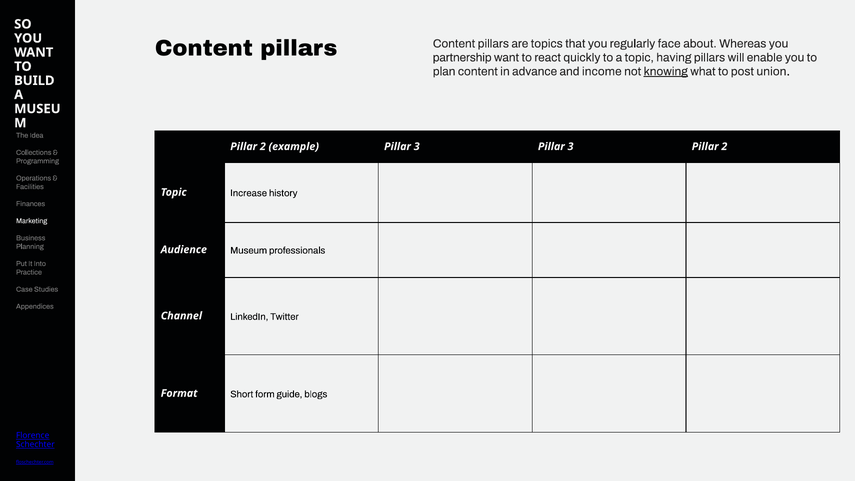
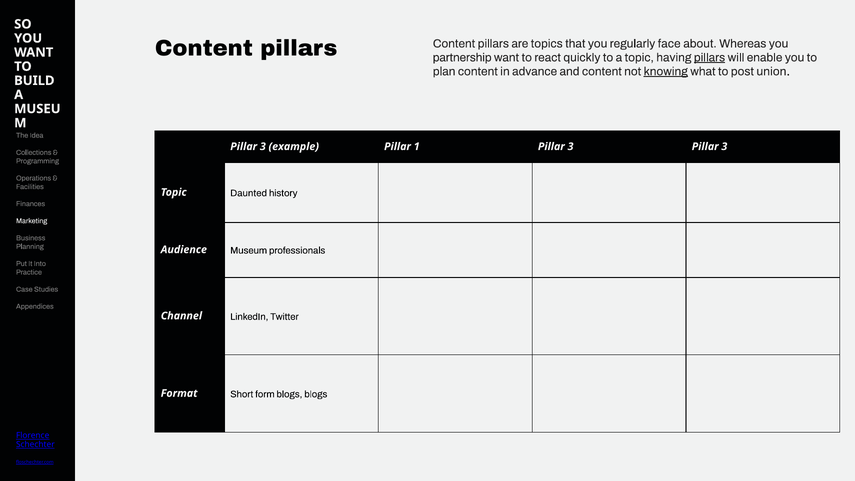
pillars at (710, 57) underline: none -> present
and income: income -> content
2 at (263, 147): 2 -> 3
example Pillar 3: 3 -> 1
3 Pillar 2: 2 -> 3
Increase: Increase -> Daunted
form guide: guide -> blogs
